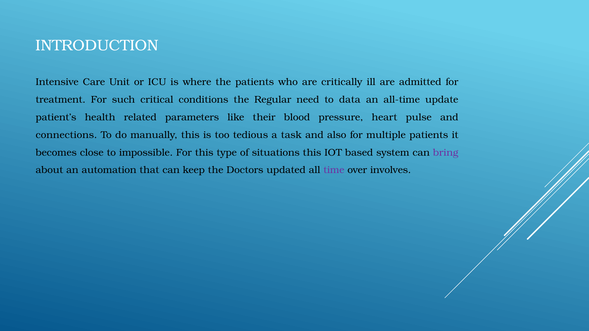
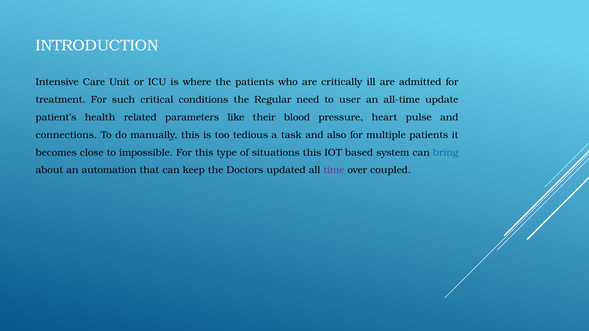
data: data -> user
bring colour: purple -> blue
involves: involves -> coupled
